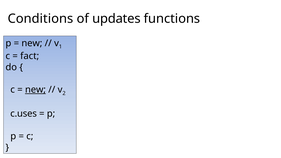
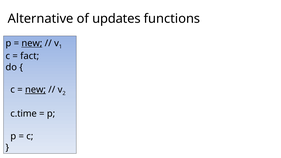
Conditions: Conditions -> Alternative
new at (32, 43) underline: none -> present
c.uses: c.uses -> c.time
